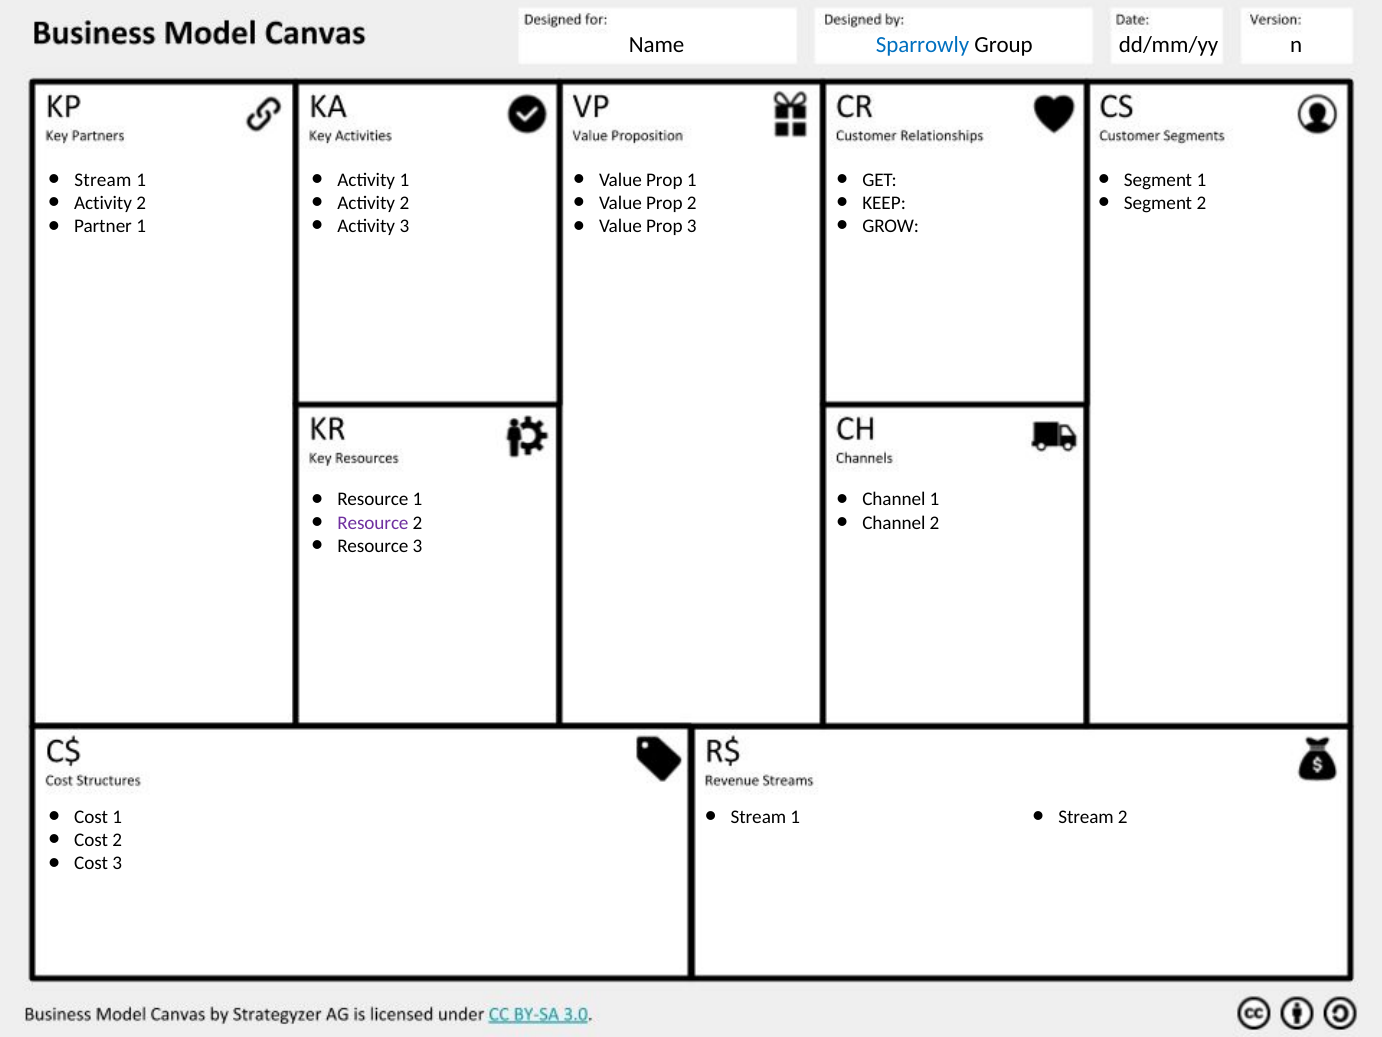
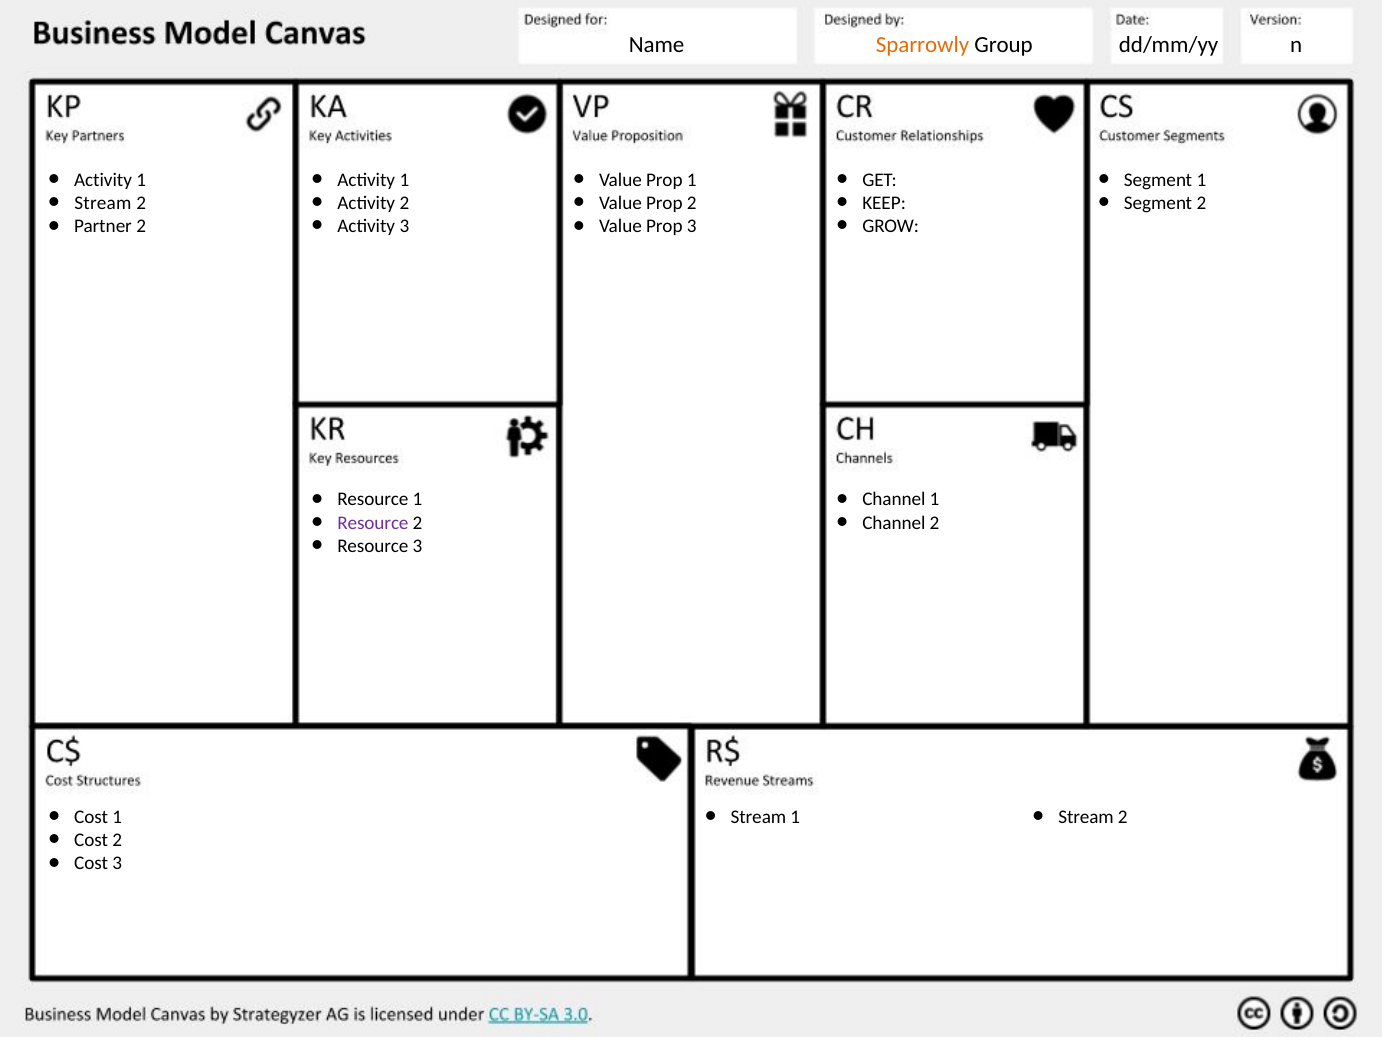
Sparrowly colour: blue -> orange
Stream at (103, 180): Stream -> Activity
Activity at (103, 203): Activity -> Stream
Partner 1: 1 -> 2
